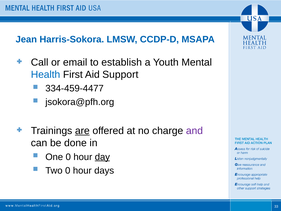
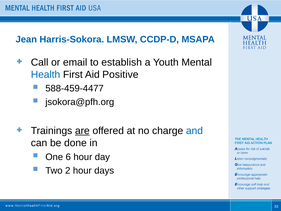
Support: Support -> Positive
334-459-4477: 334-459-4477 -> 588-459-4477
and colour: purple -> blue
One 0: 0 -> 6
day underline: present -> none
Two 0: 0 -> 2
